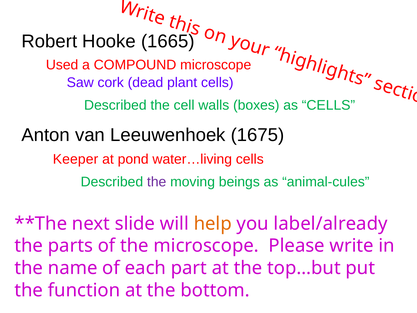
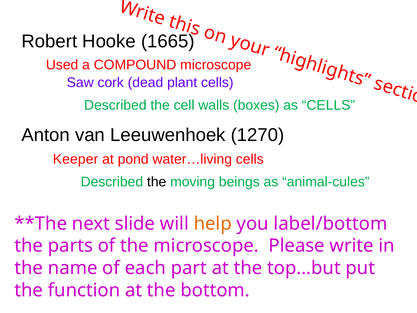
1675: 1675 -> 1270
the at (157, 182) colour: purple -> black
label/already: label/already -> label/bottom
